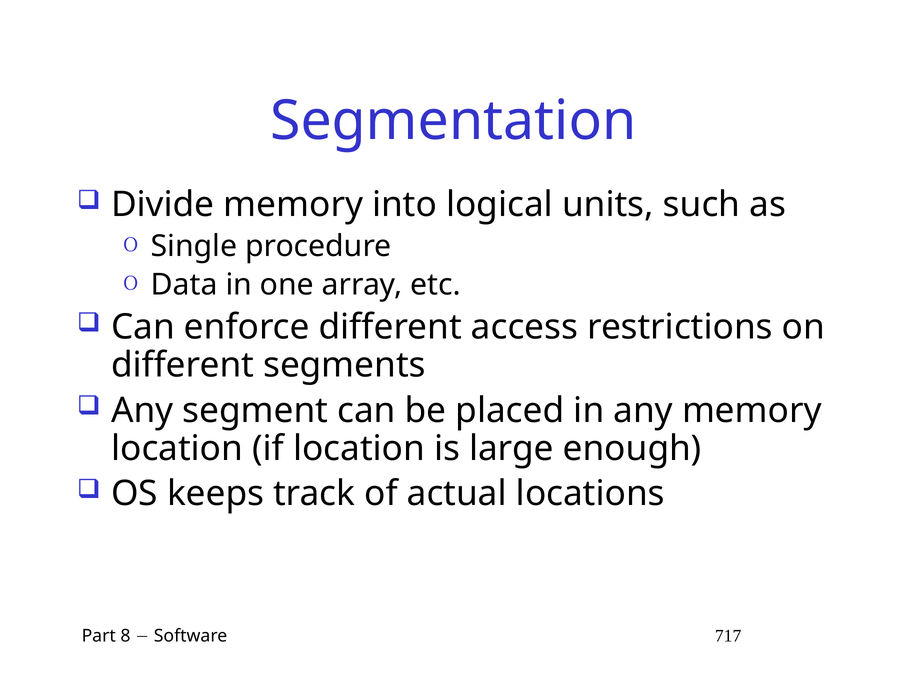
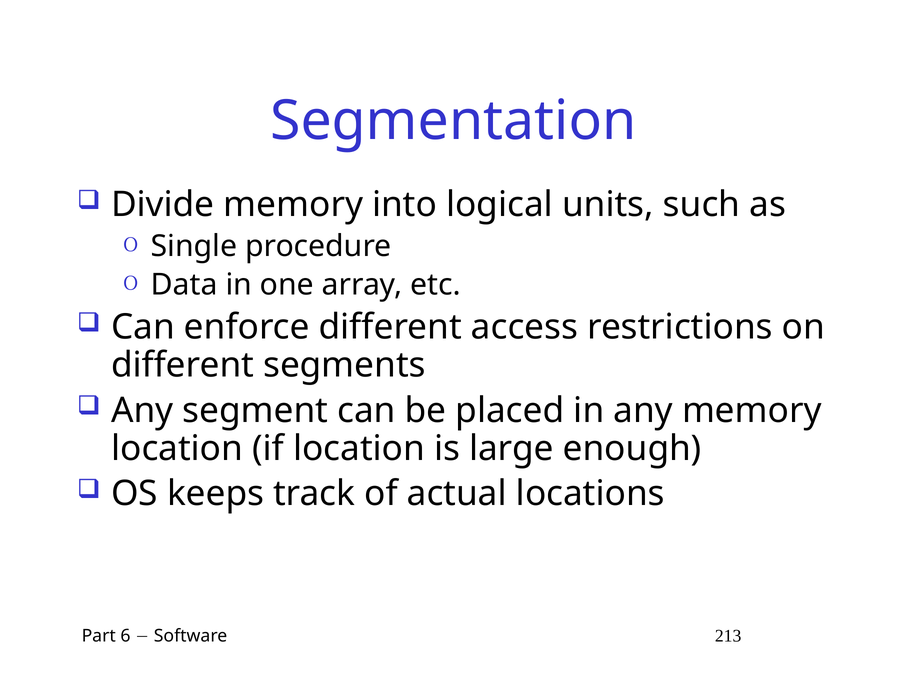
8: 8 -> 6
717: 717 -> 213
